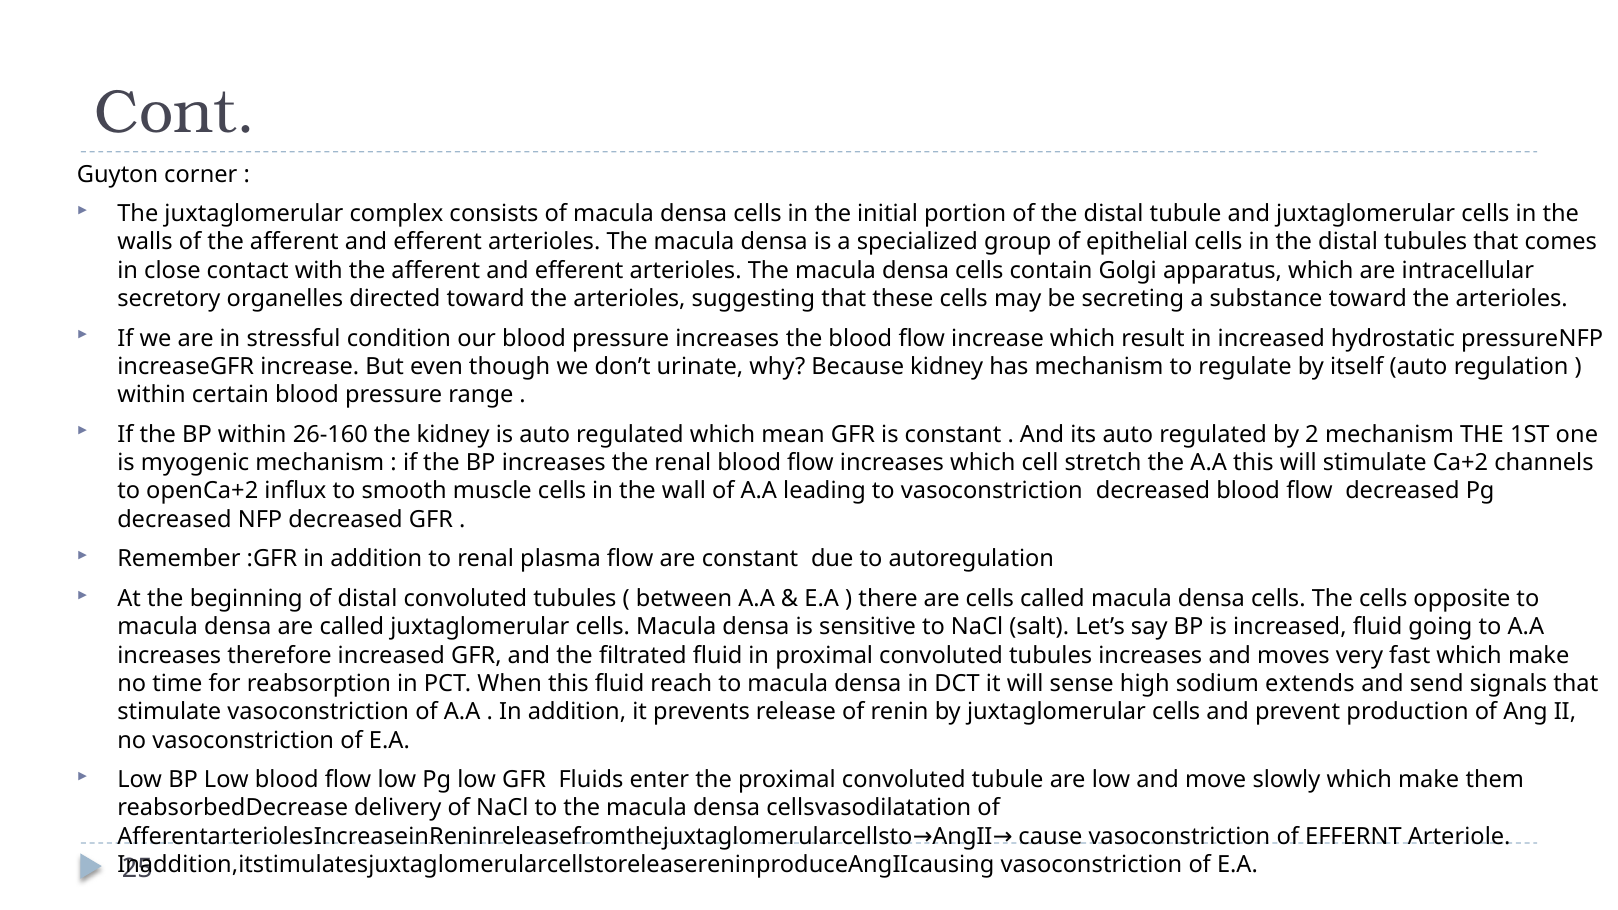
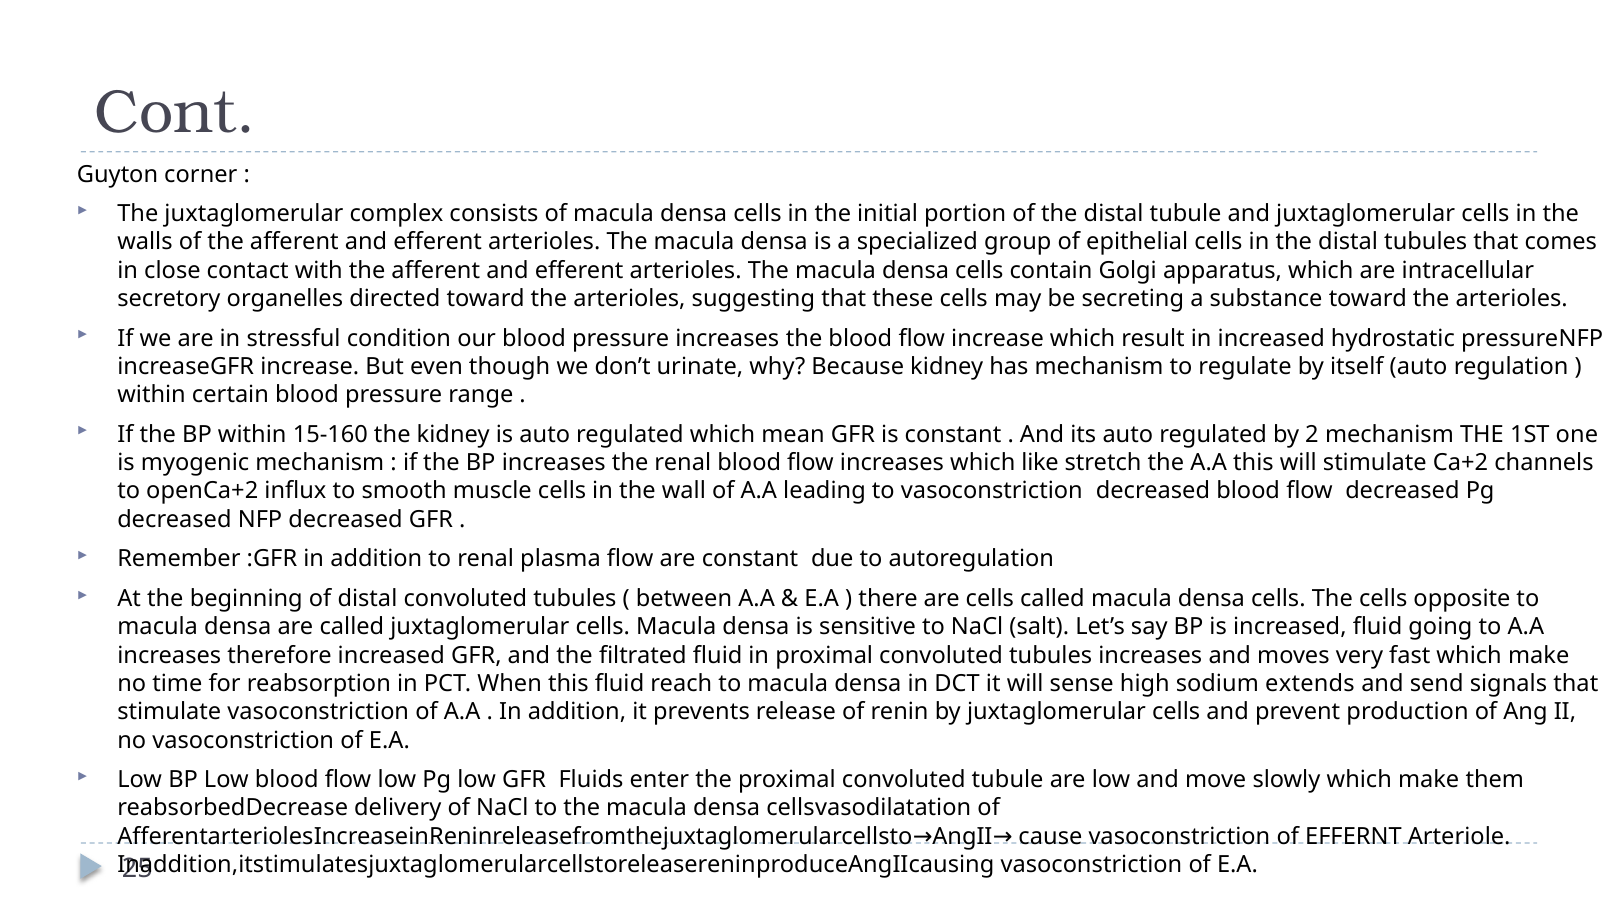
26-160: 26-160 -> 15-160
cell: cell -> like
